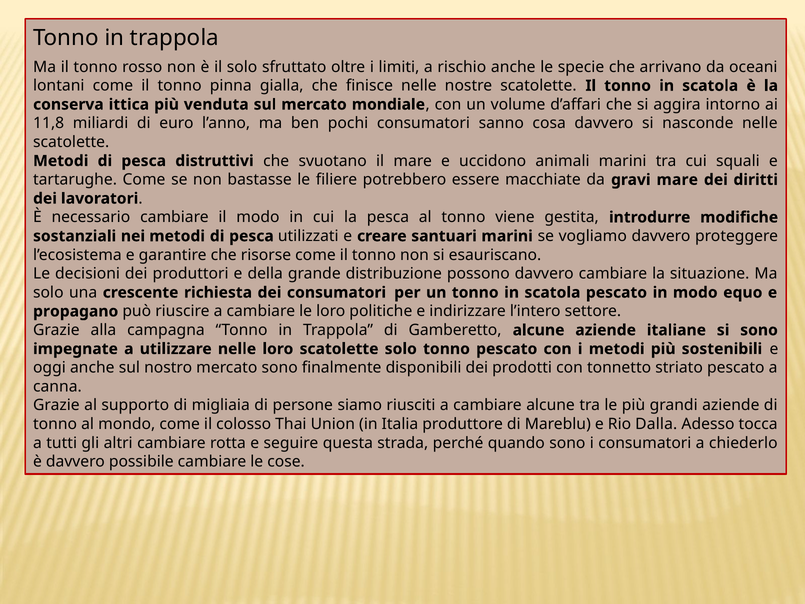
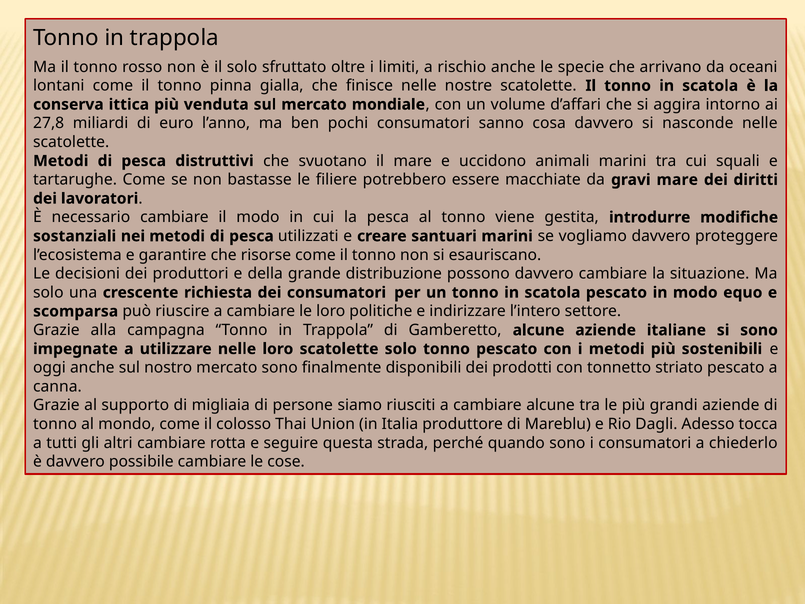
11,8: 11,8 -> 27,8
propagano: propagano -> scomparsa
Dalla: Dalla -> Dagli
